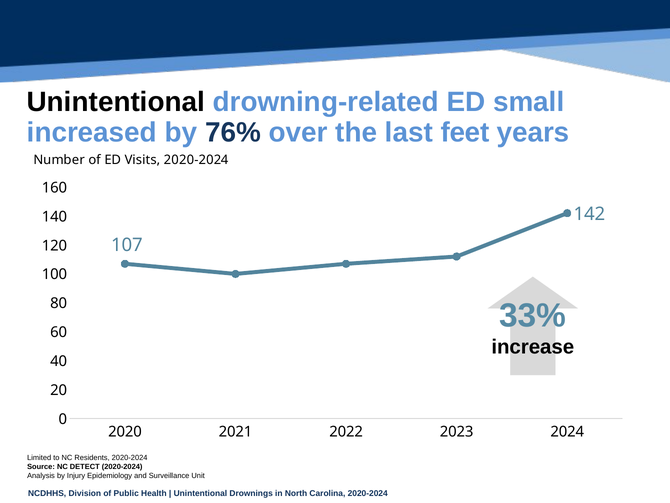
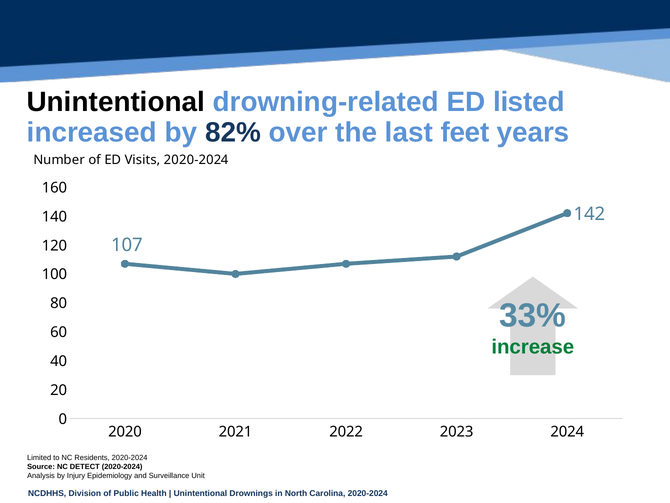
small: small -> listed
76%: 76% -> 82%
increase colour: black -> green
